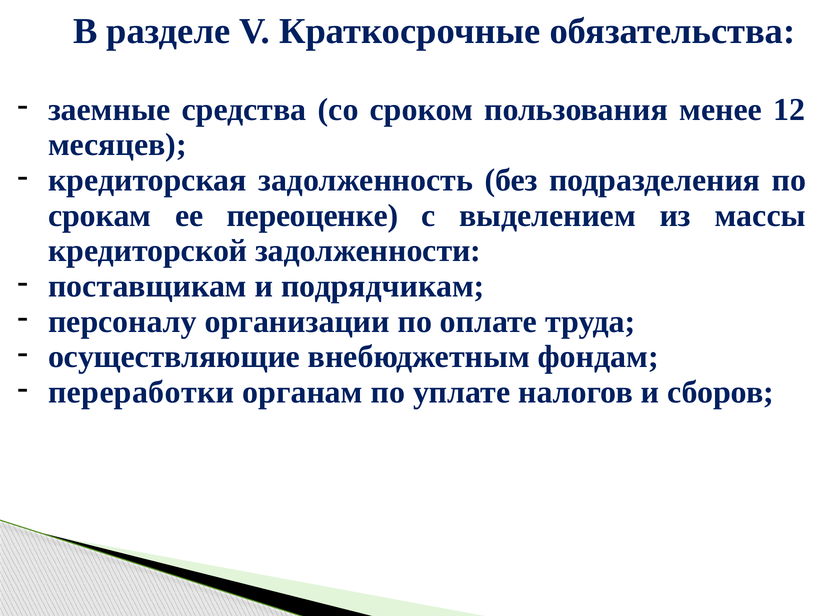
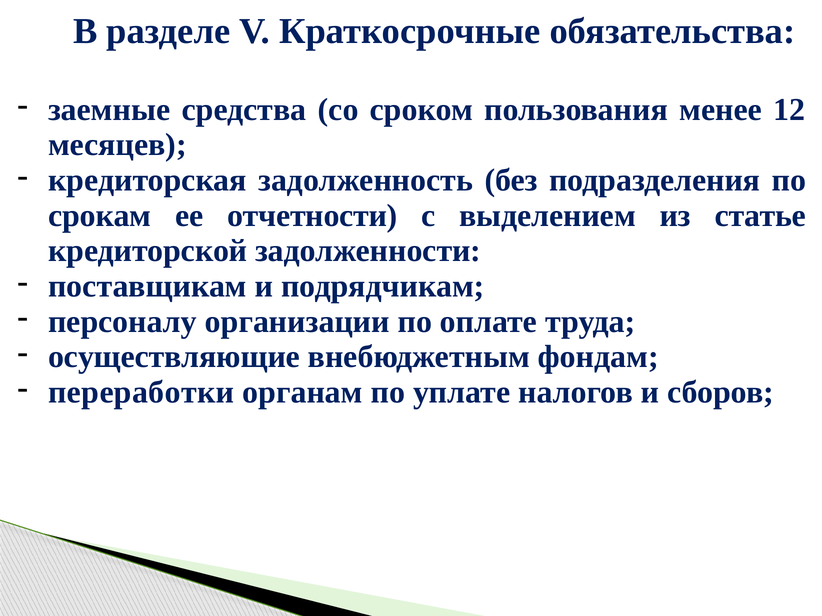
переоценке: переоценке -> отчетности
массы: массы -> статье
